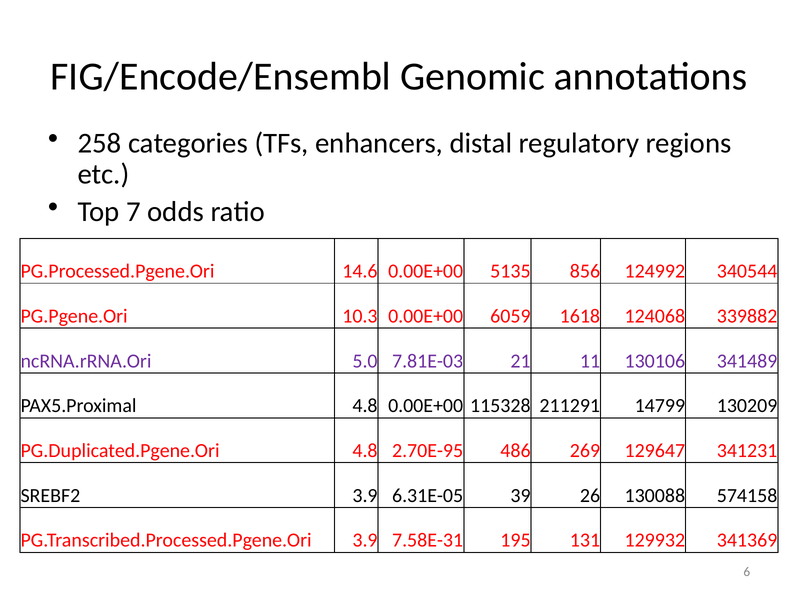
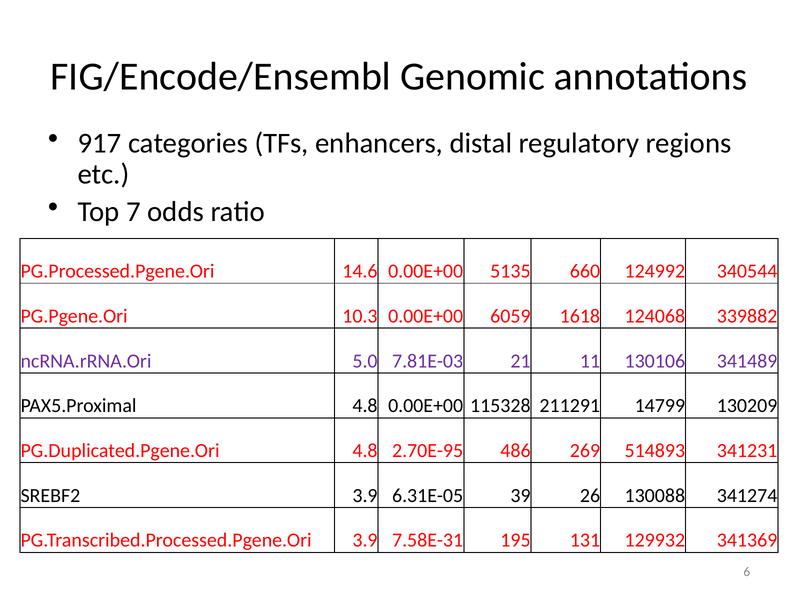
258: 258 -> 917
856: 856 -> 660
129647: 129647 -> 514893
574158: 574158 -> 341274
